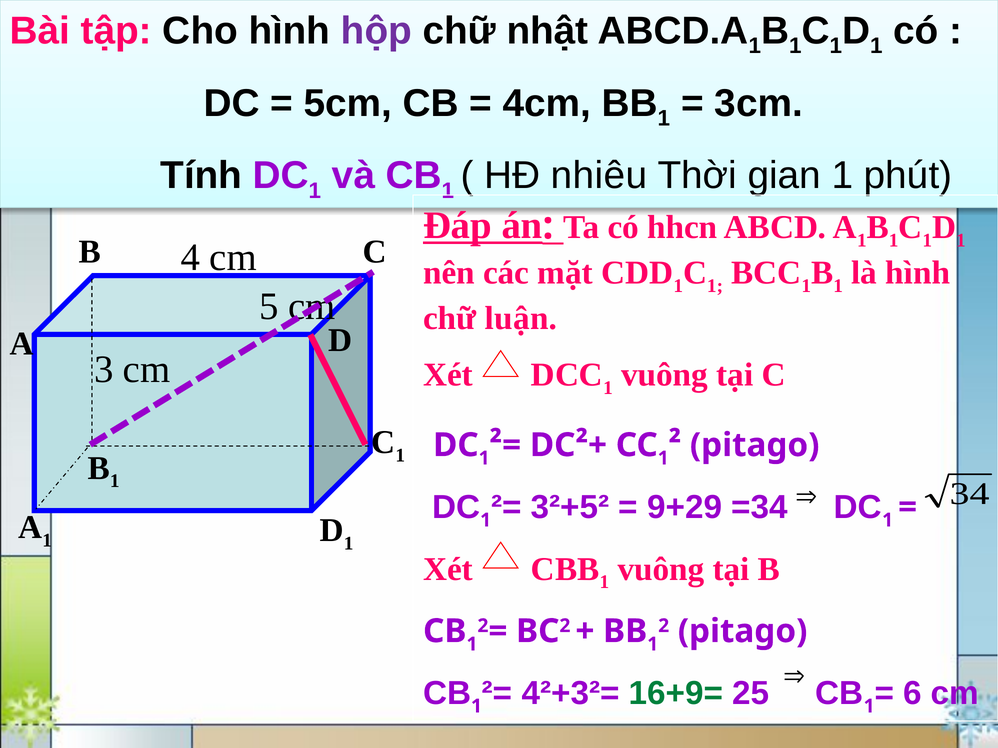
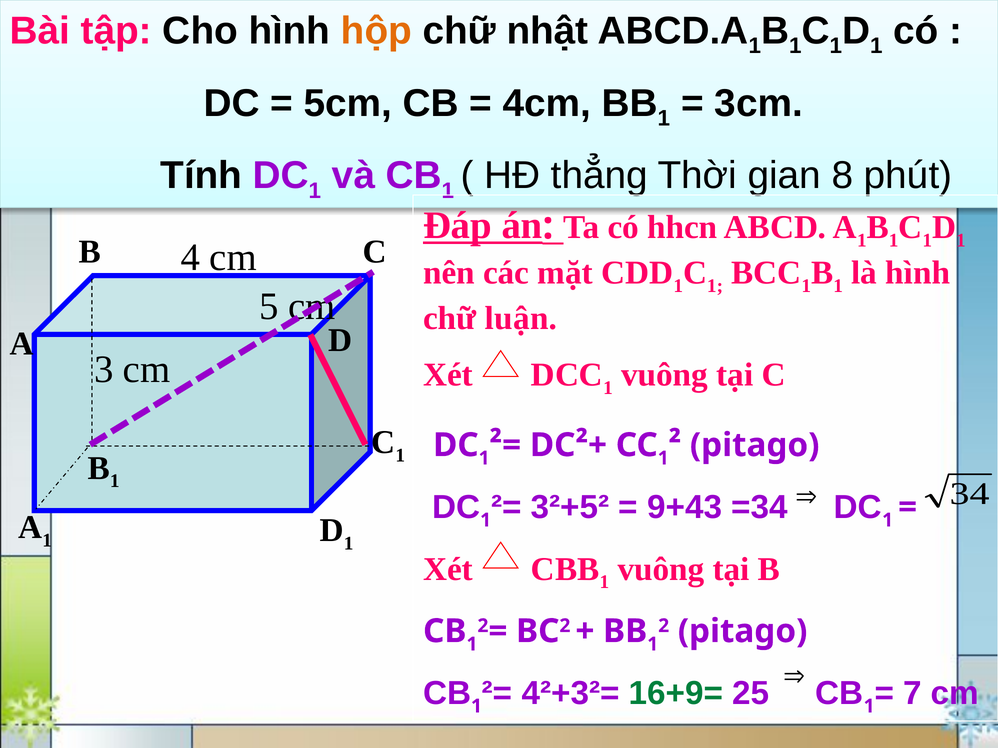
hộp colour: purple -> orange
nhiêu: nhiêu -> thẳng
gian 1: 1 -> 8
9+29: 9+29 -> 9+43
6: 6 -> 7
